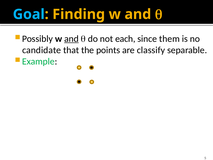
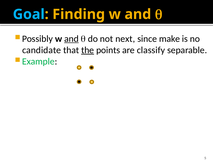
each: each -> next
them: them -> make
the underline: none -> present
